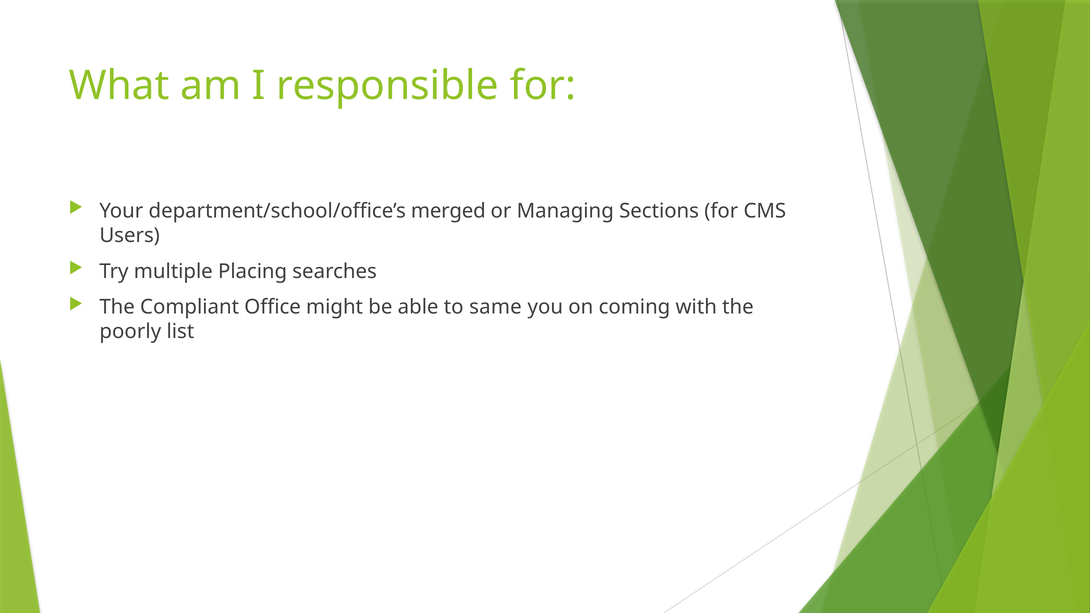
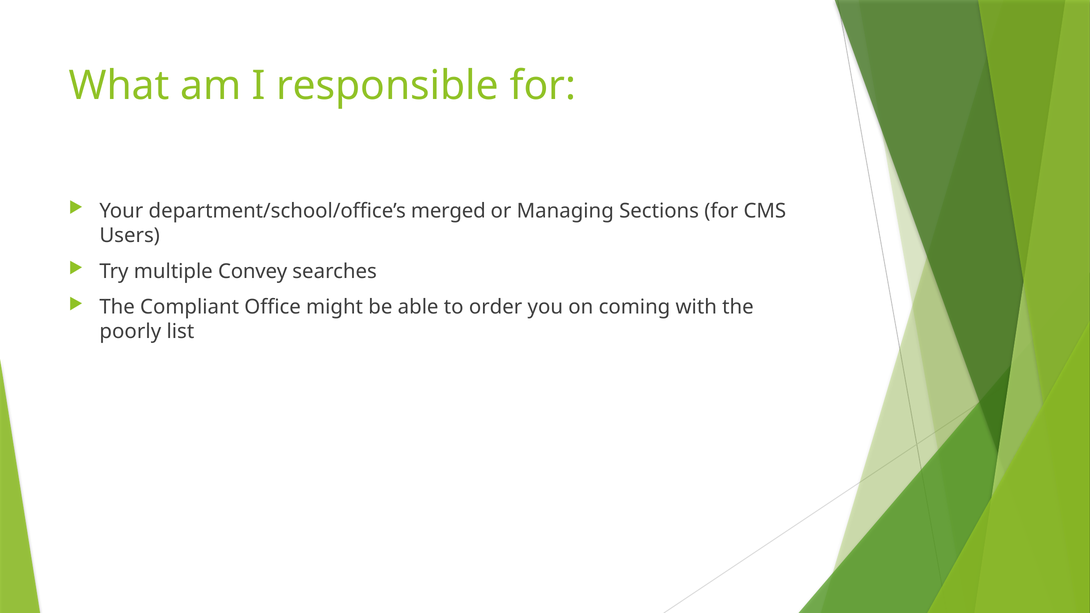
Placing: Placing -> Convey
same: same -> order
